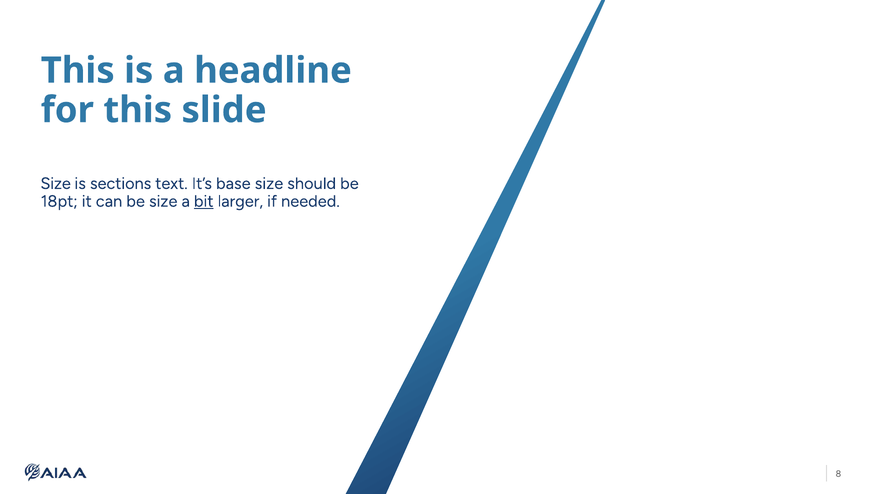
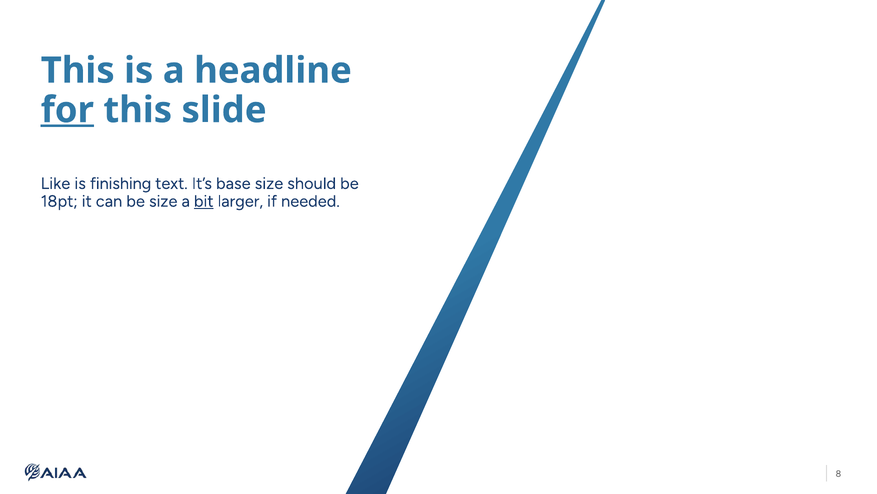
for underline: none -> present
Size at (56, 183): Size -> Like
sections: sections -> finishing
